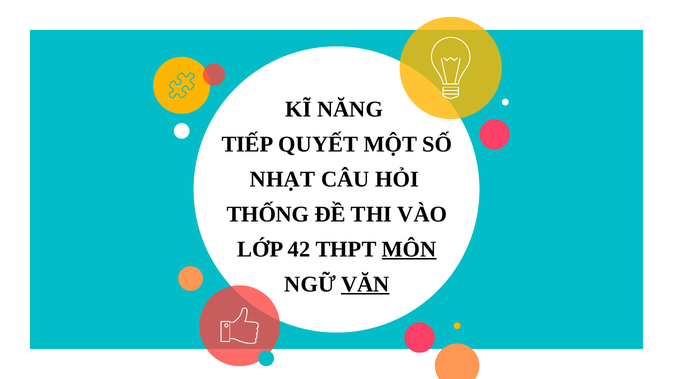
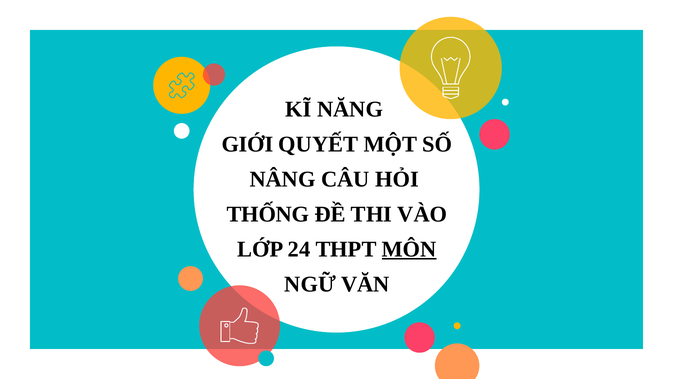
TIẾP: TIẾP -> GIỚI
NHẠT: NHẠT -> NÂNG
42: 42 -> 24
VĂN underline: present -> none
